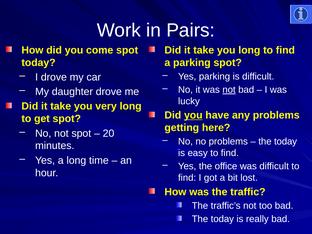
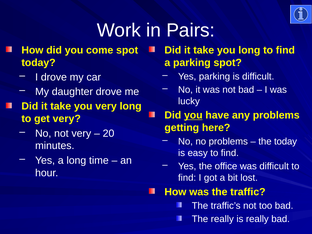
not at (229, 90) underline: present -> none
get spot: spot -> very
not spot: spot -> very
today at (222, 219): today -> really
